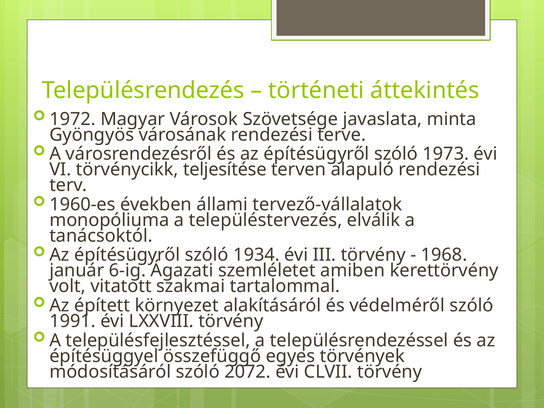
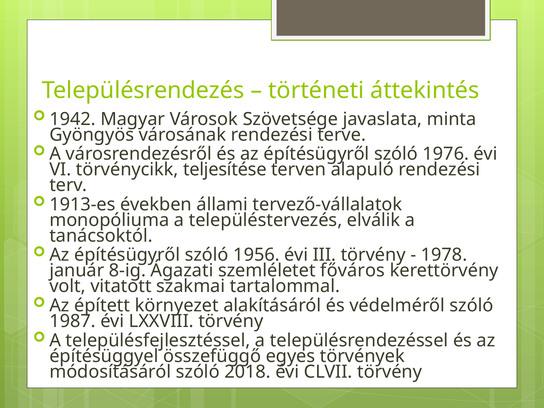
1972: 1972 -> 1942
1973: 1973 -> 1976
1960-es: 1960-es -> 1913-es
1934: 1934 -> 1956
1968: 1968 -> 1978
6-ig: 6-ig -> 8-ig
amiben: amiben -> főváros
1991: 1991 -> 1987
2072: 2072 -> 2018
